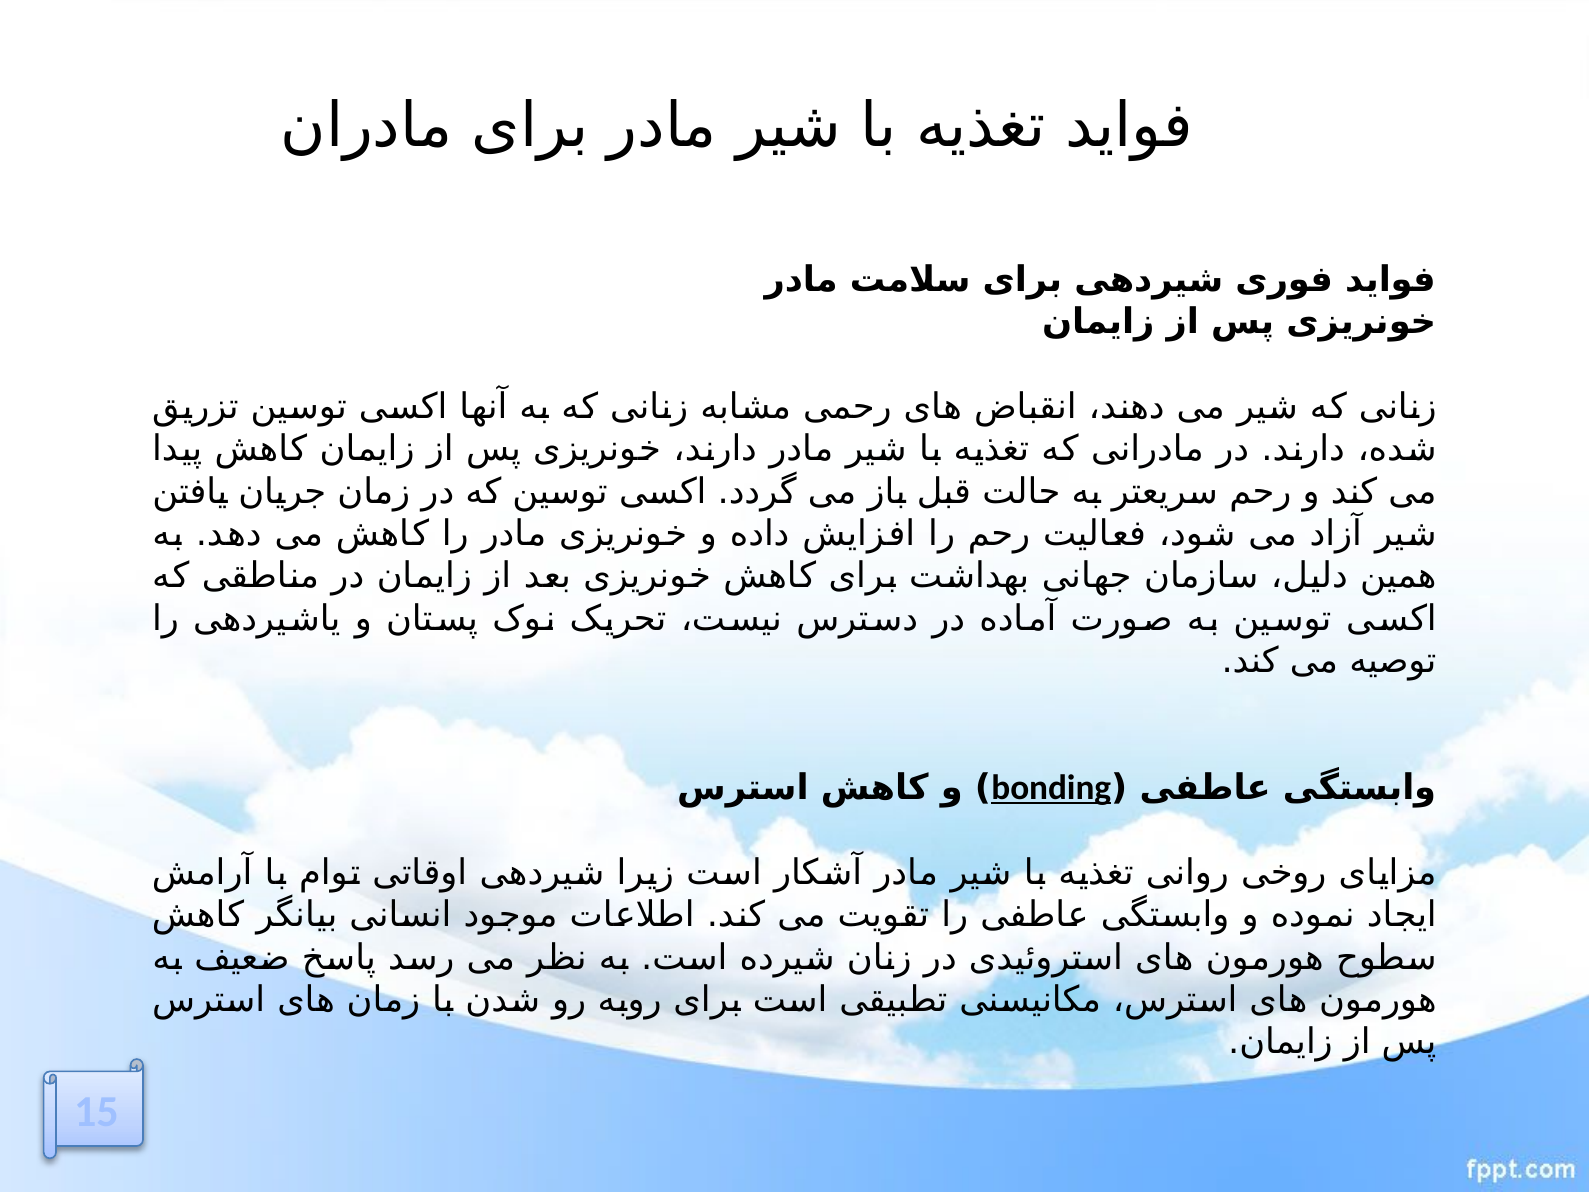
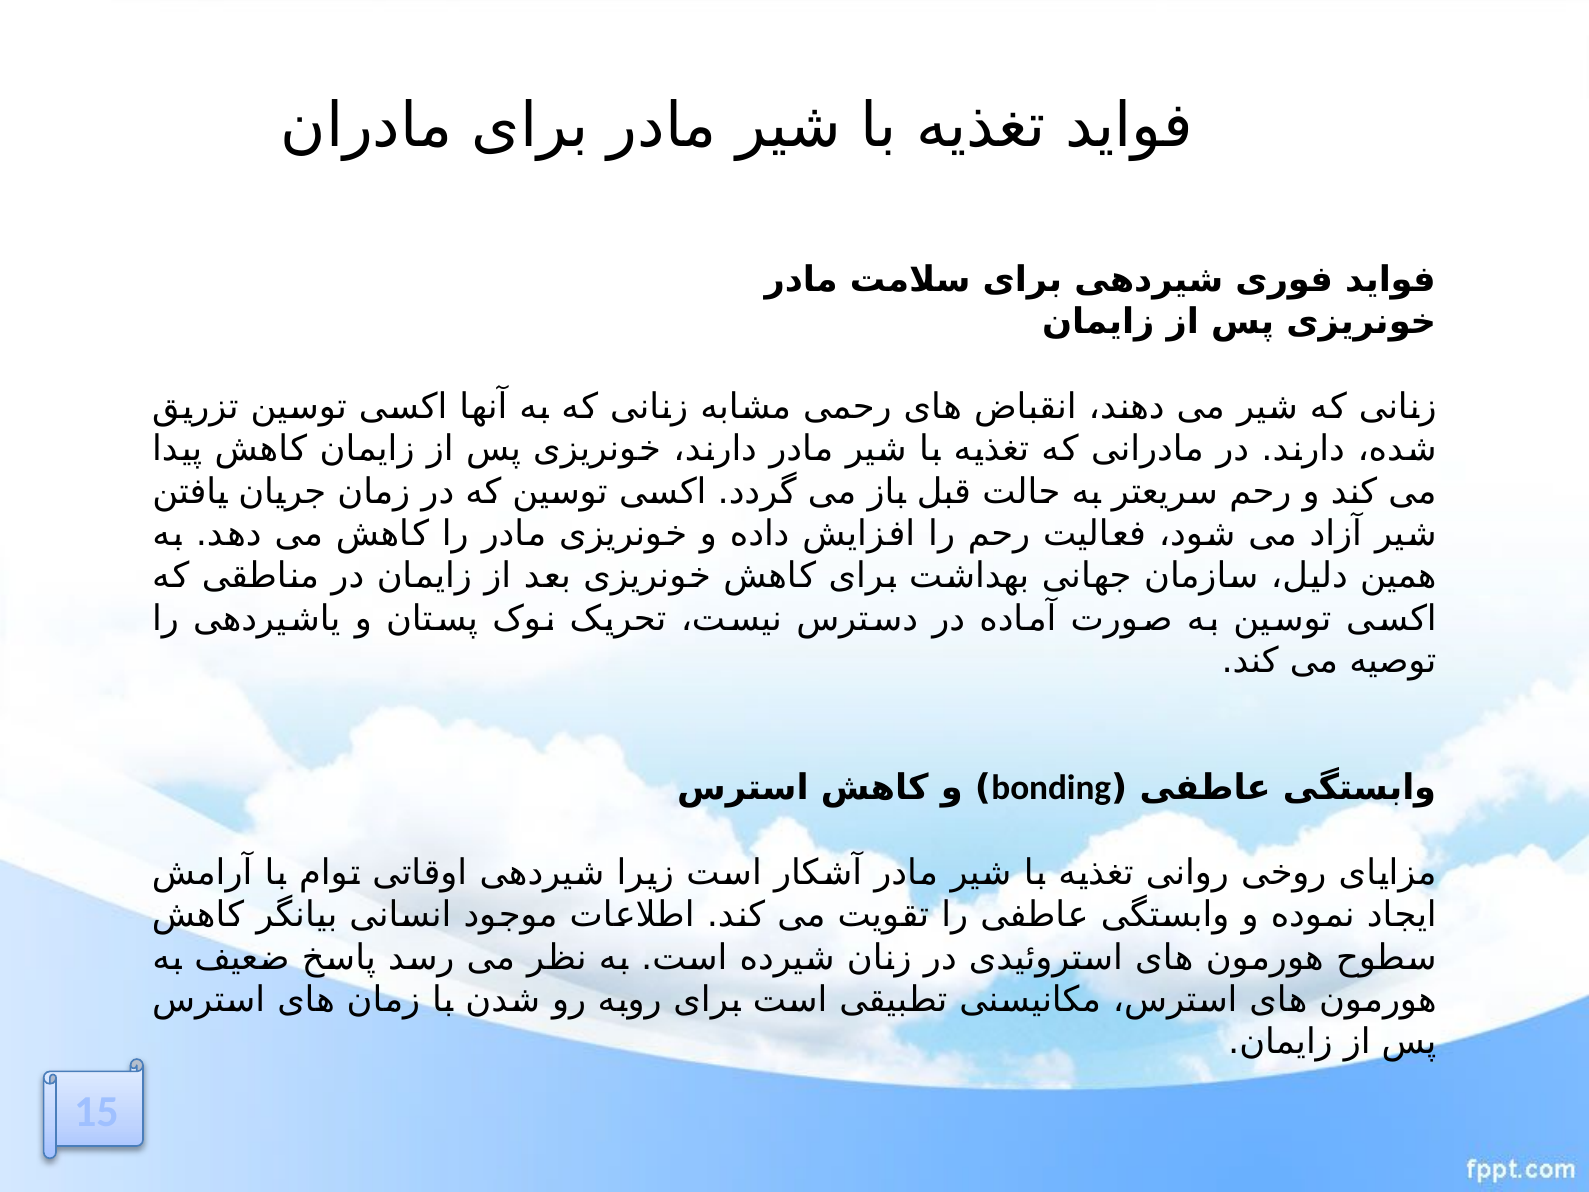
bonding underline: present -> none
